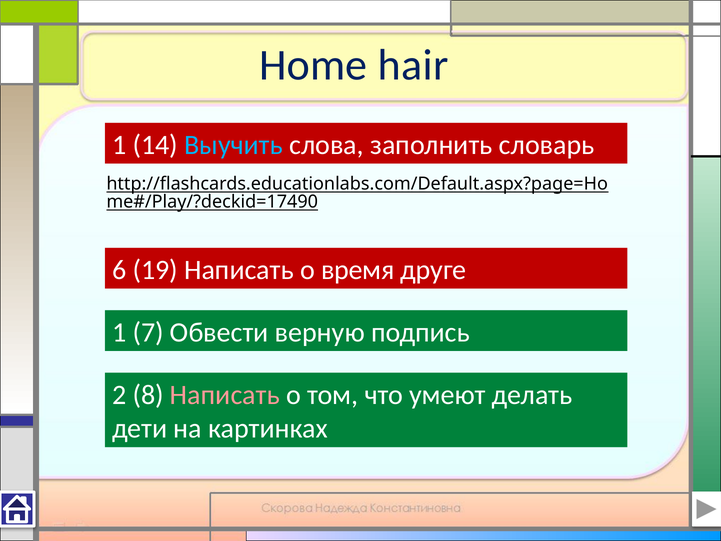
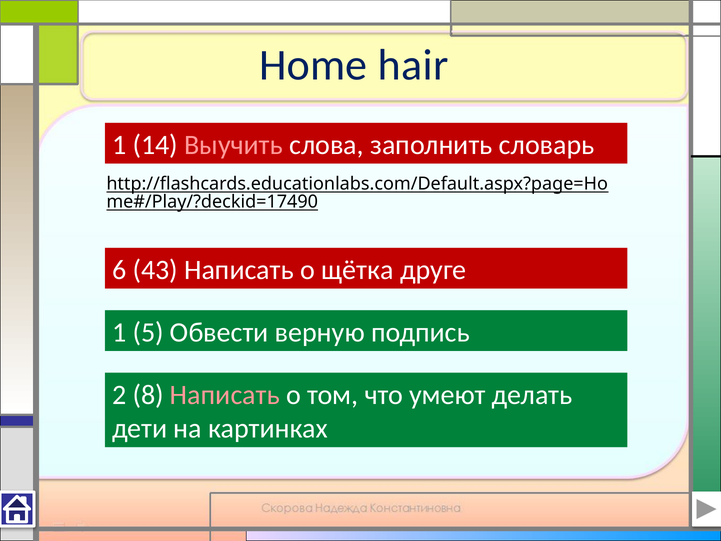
Выучить colour: light blue -> pink
19: 19 -> 43
время: время -> щётка
7: 7 -> 5
